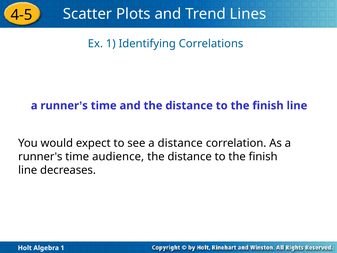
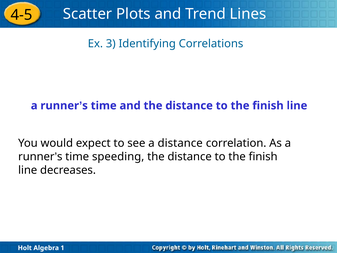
Ex 1: 1 -> 3
audience: audience -> speeding
